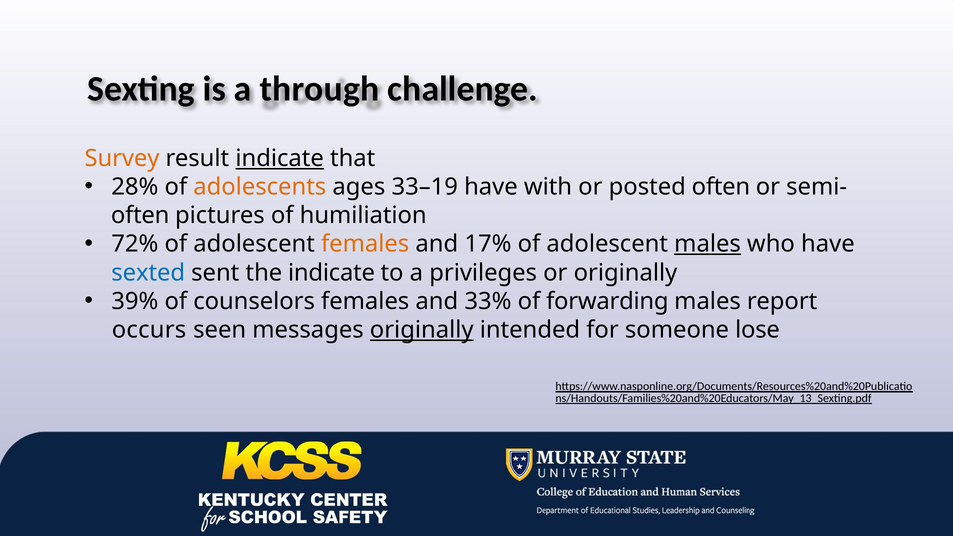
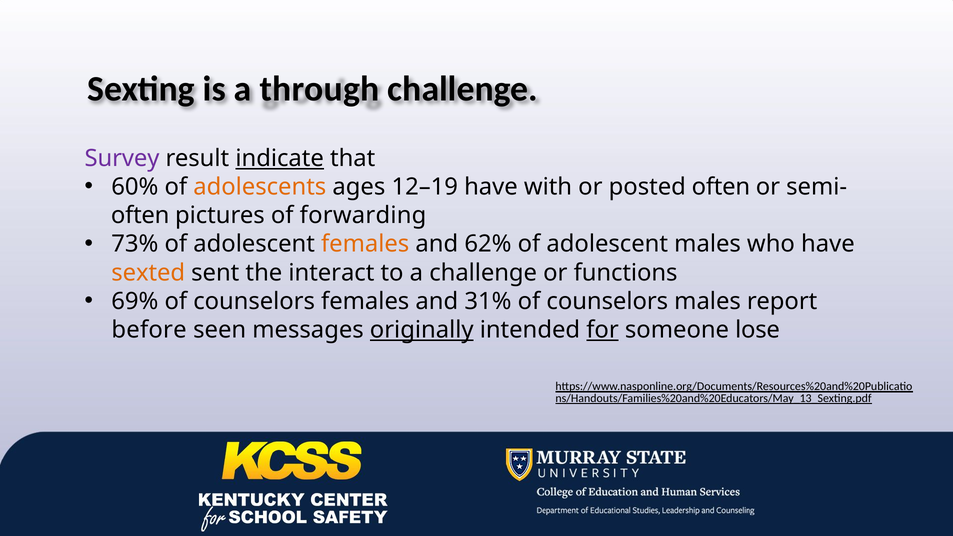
Survey colour: orange -> purple
28%: 28% -> 60%
33–19: 33–19 -> 12–19
humiliation: humiliation -> forwarding
72%: 72% -> 73%
17%: 17% -> 62%
males at (708, 244) underline: present -> none
sexted colour: blue -> orange
the indicate: indicate -> interact
a privileges: privileges -> challenge
or originally: originally -> functions
39%: 39% -> 69%
33%: 33% -> 31%
forwarding at (607, 301): forwarding -> counselors
occurs: occurs -> before
for underline: none -> present
